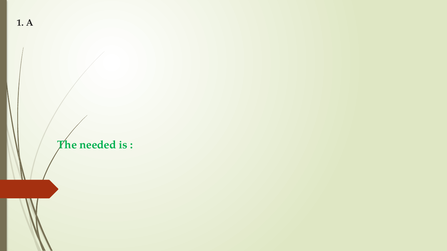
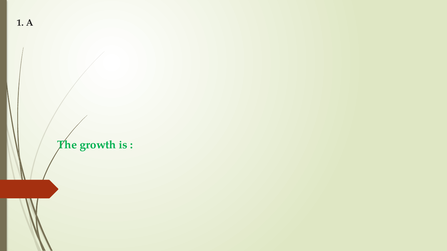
needed: needed -> growth
